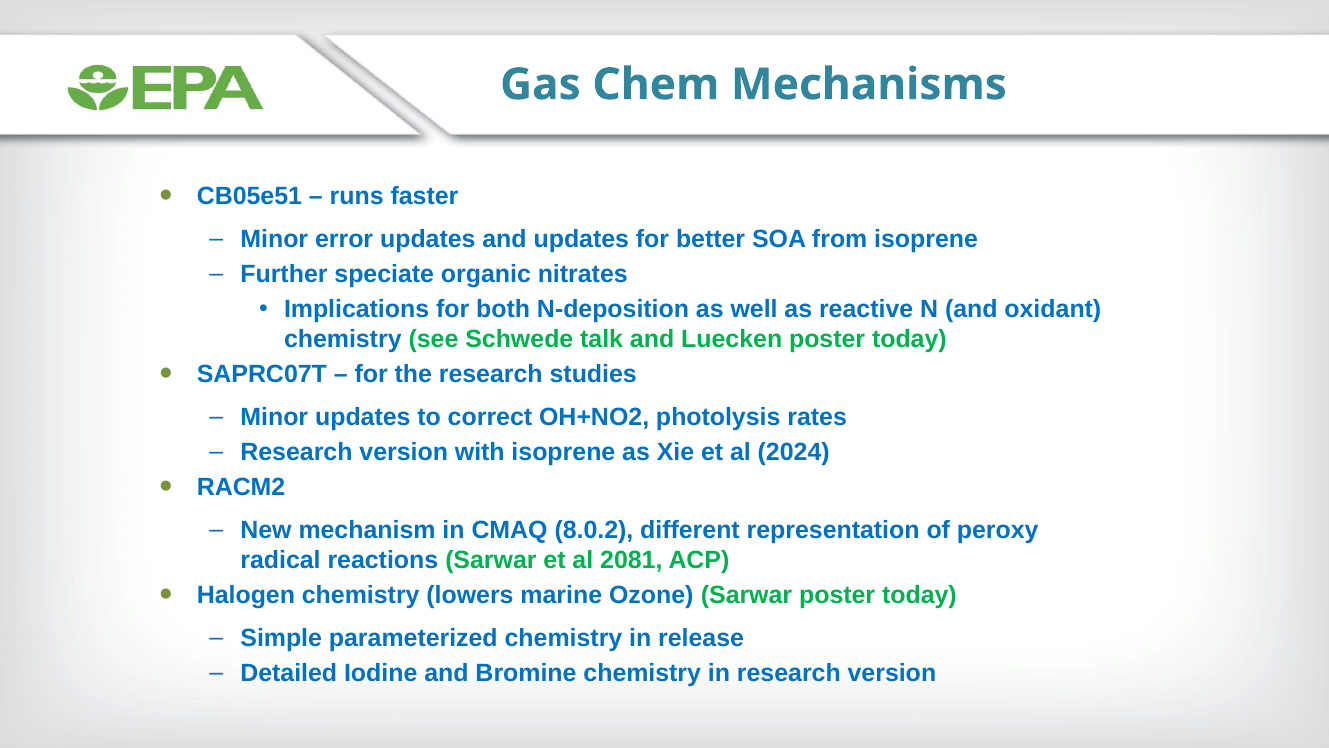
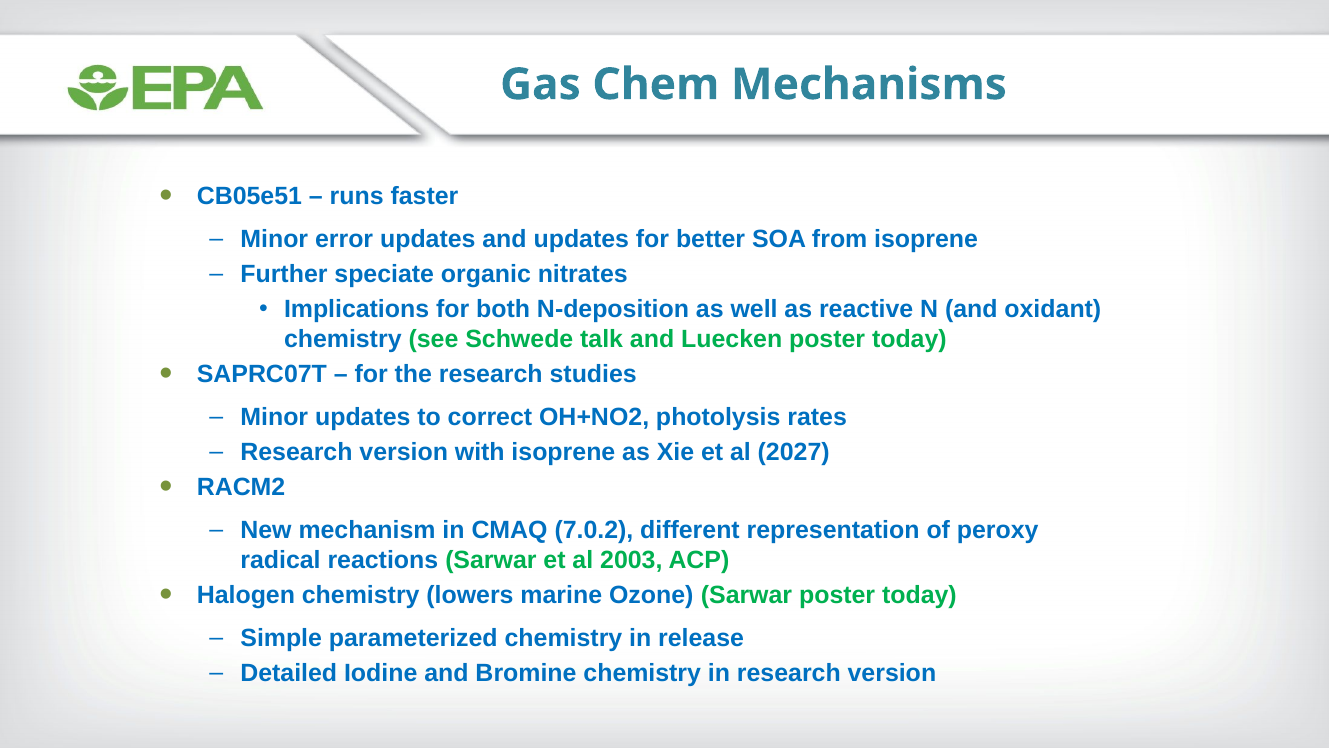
2024: 2024 -> 2027
8.0.2: 8.0.2 -> 7.0.2
2081: 2081 -> 2003
